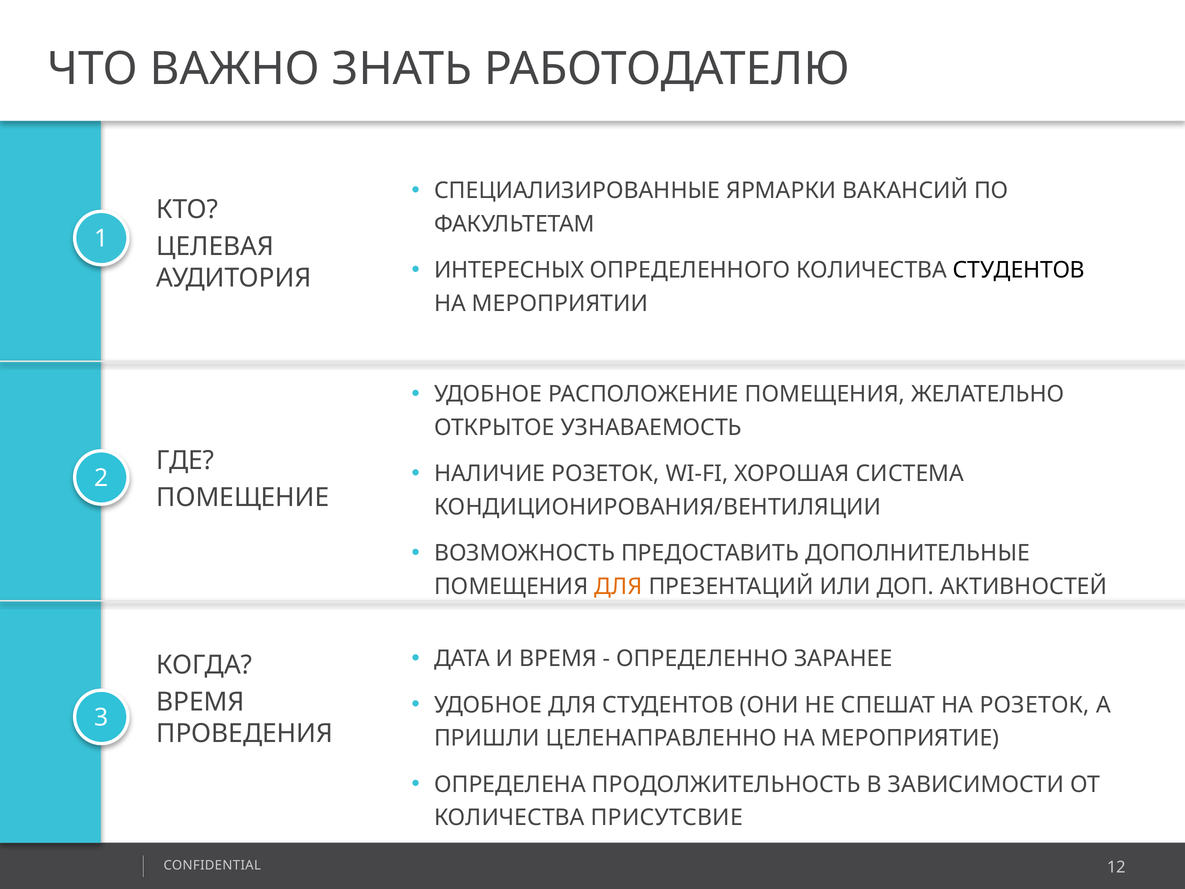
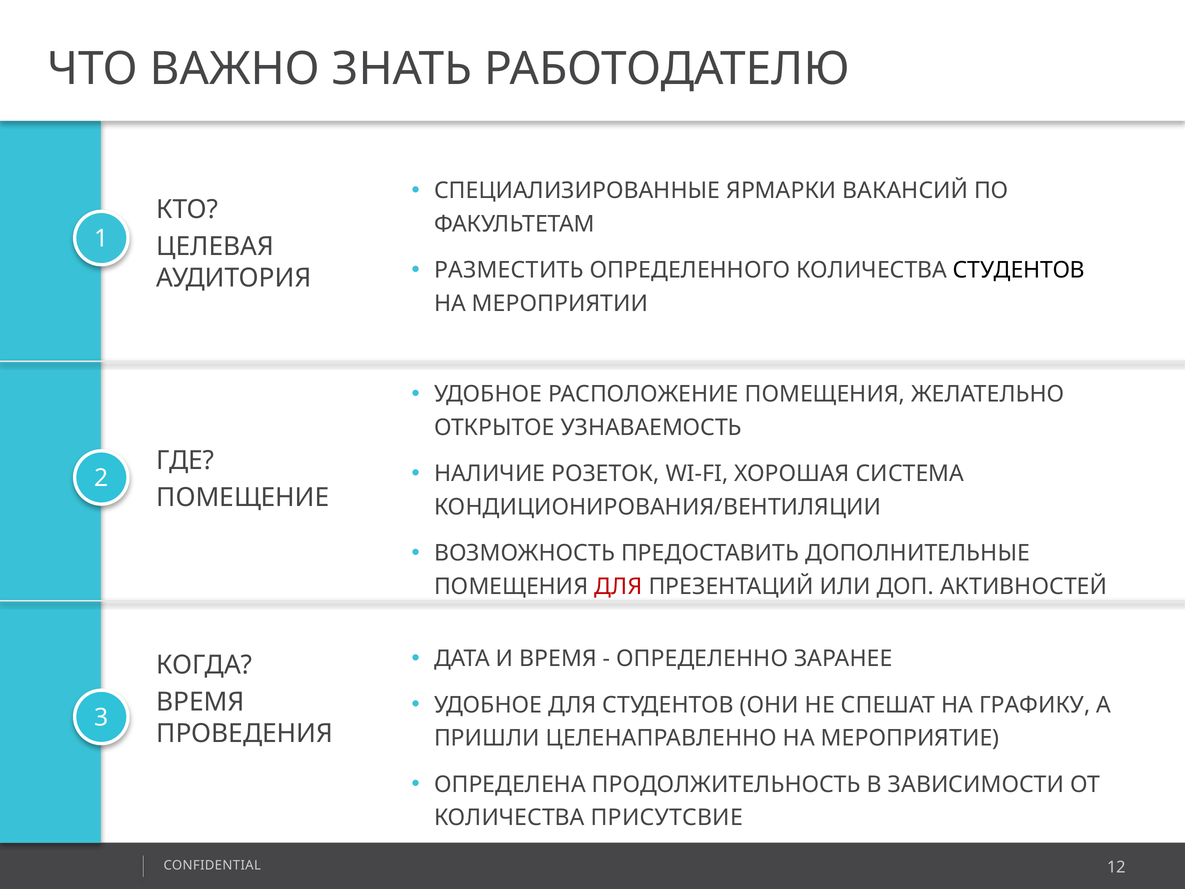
ИНТЕРЕСНЫХ: ИНТЕРЕСНЫХ -> РАЗМЕСТИТЬ
ДЛЯ at (618, 586) colour: orange -> red
НА РОЗЕТОК: РОЗЕТОК -> ГРАФИКУ
